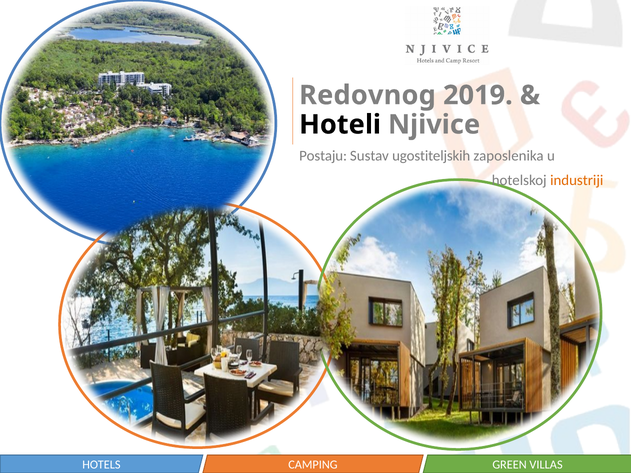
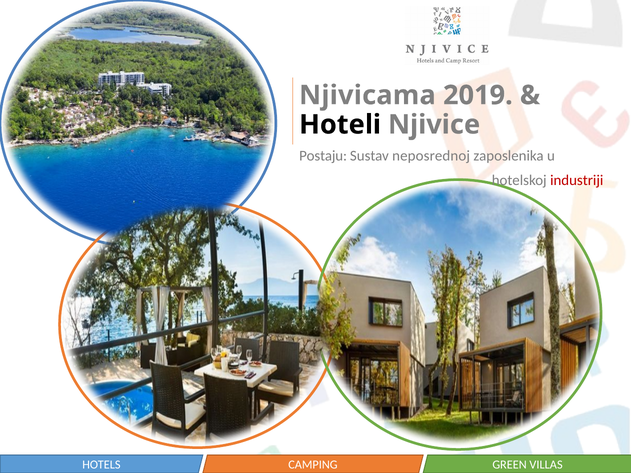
Redovnog: Redovnog -> Njivicama
ugostiteljskih: ugostiteljskih -> neposrednoj
industriji colour: orange -> red
